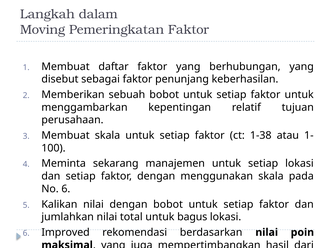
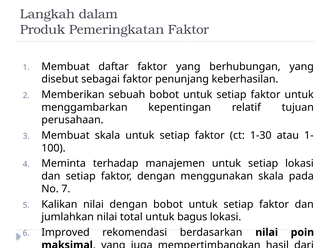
Moving: Moving -> Produk
1-38: 1-38 -> 1-30
sekarang: sekarang -> terhadap
No 6: 6 -> 7
